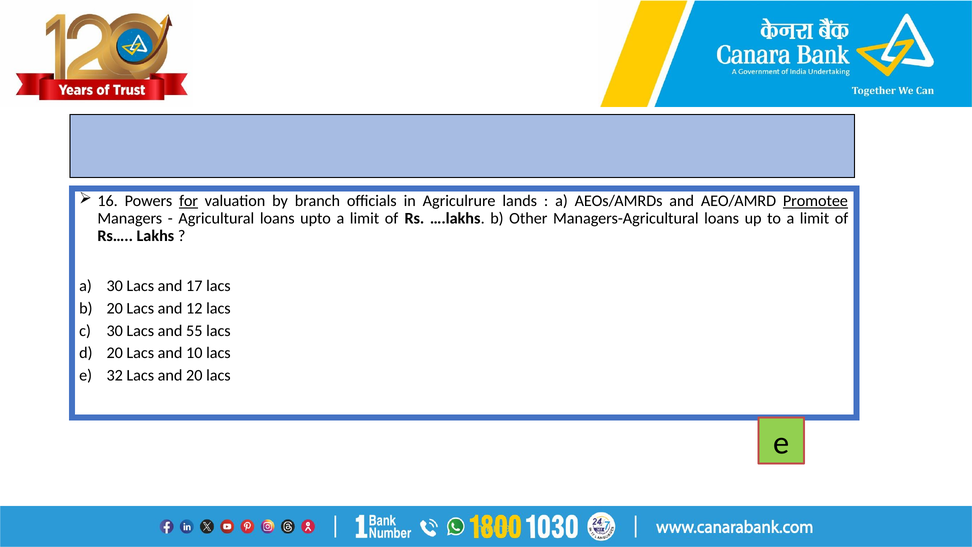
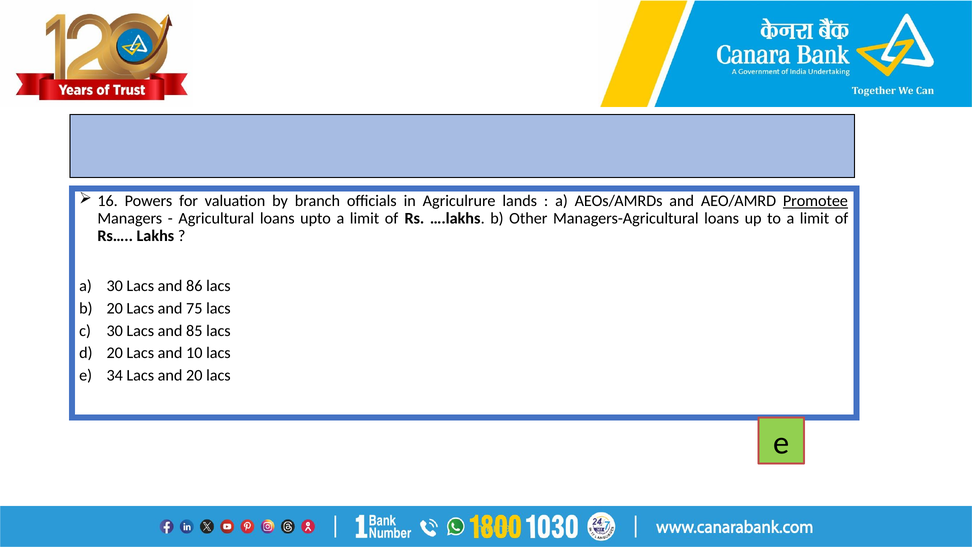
for underline: present -> none
17: 17 -> 86
12: 12 -> 75
55: 55 -> 85
32: 32 -> 34
